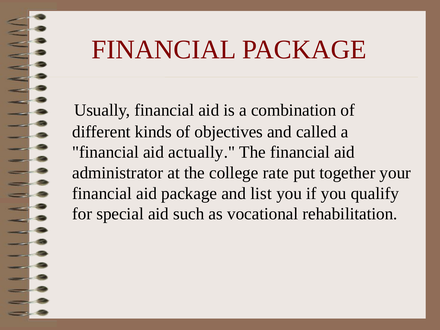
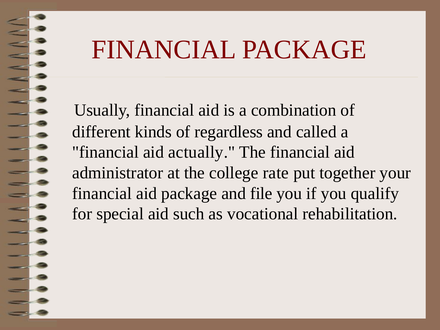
objectives: objectives -> regardless
list: list -> file
